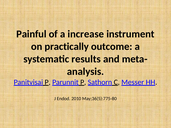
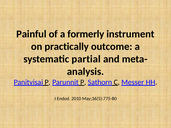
increase: increase -> formerly
results: results -> partial
